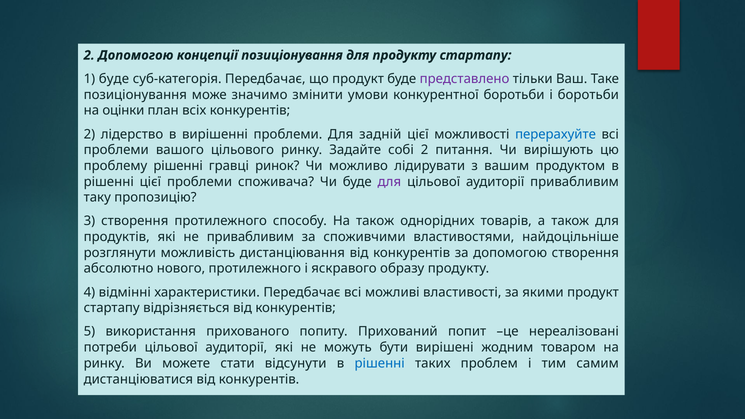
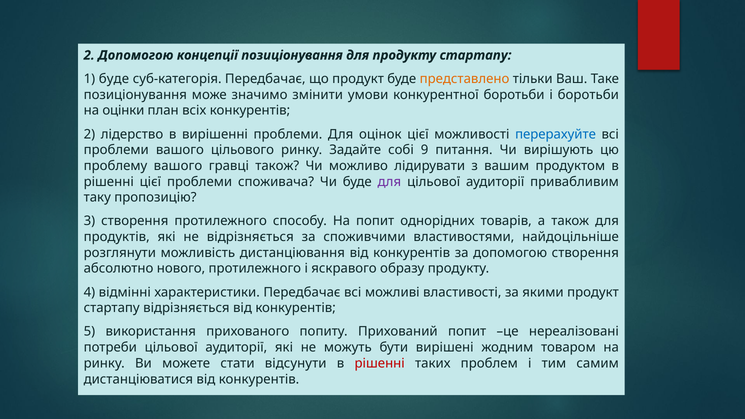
представлено colour: purple -> orange
задній: задній -> оцінок
собі 2: 2 -> 9
проблему рішенні: рішенні -> вашого
гравці ринок: ринок -> також
На також: також -> попит
не привабливим: привабливим -> відрізняється
рішенні at (380, 363) colour: blue -> red
